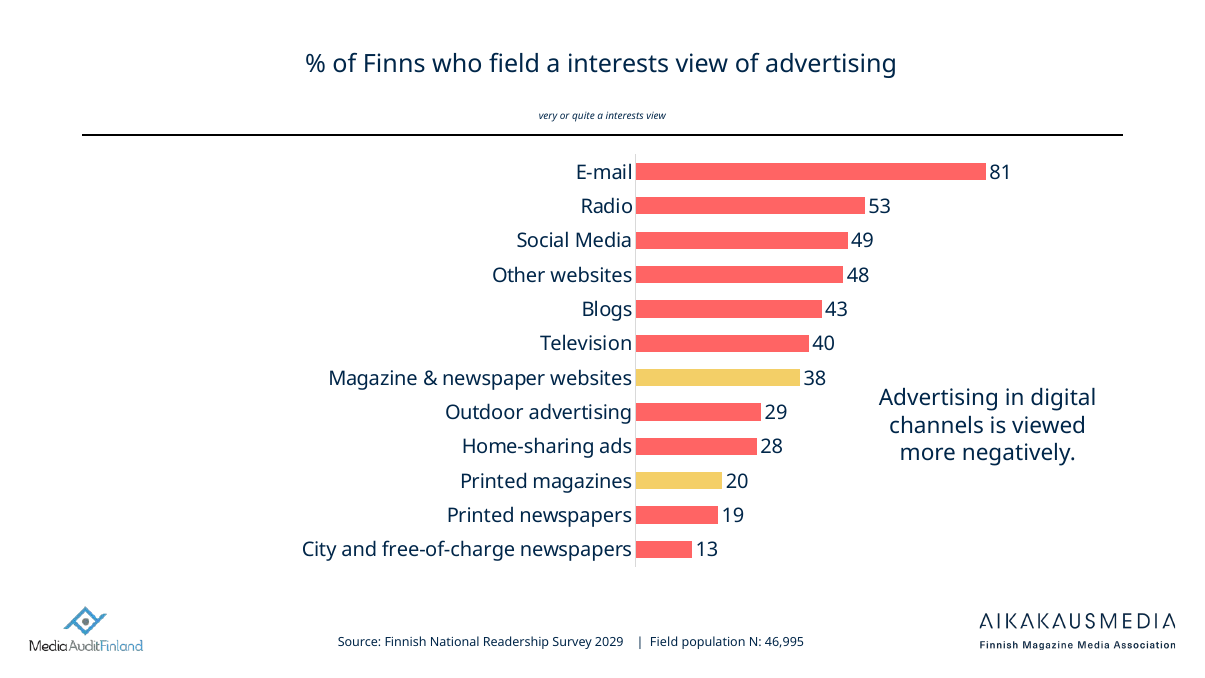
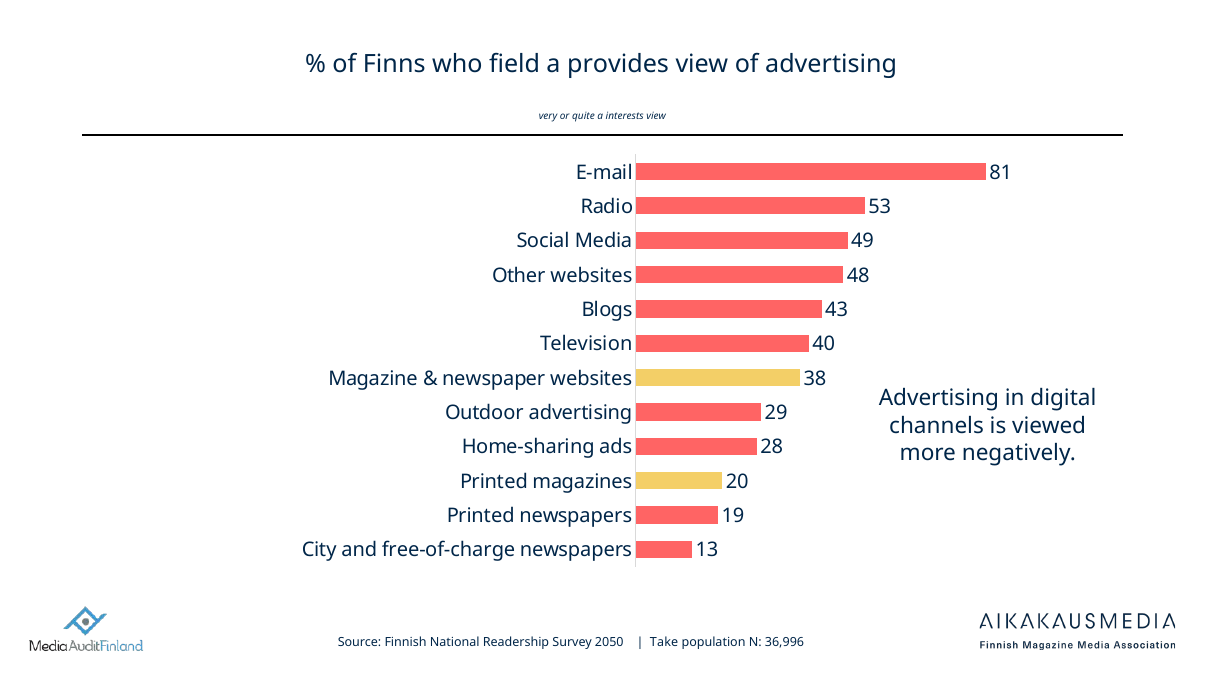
interests at (618, 64): interests -> provides
2029: 2029 -> 2050
Field at (664, 642): Field -> Take
46,995: 46,995 -> 36,996
